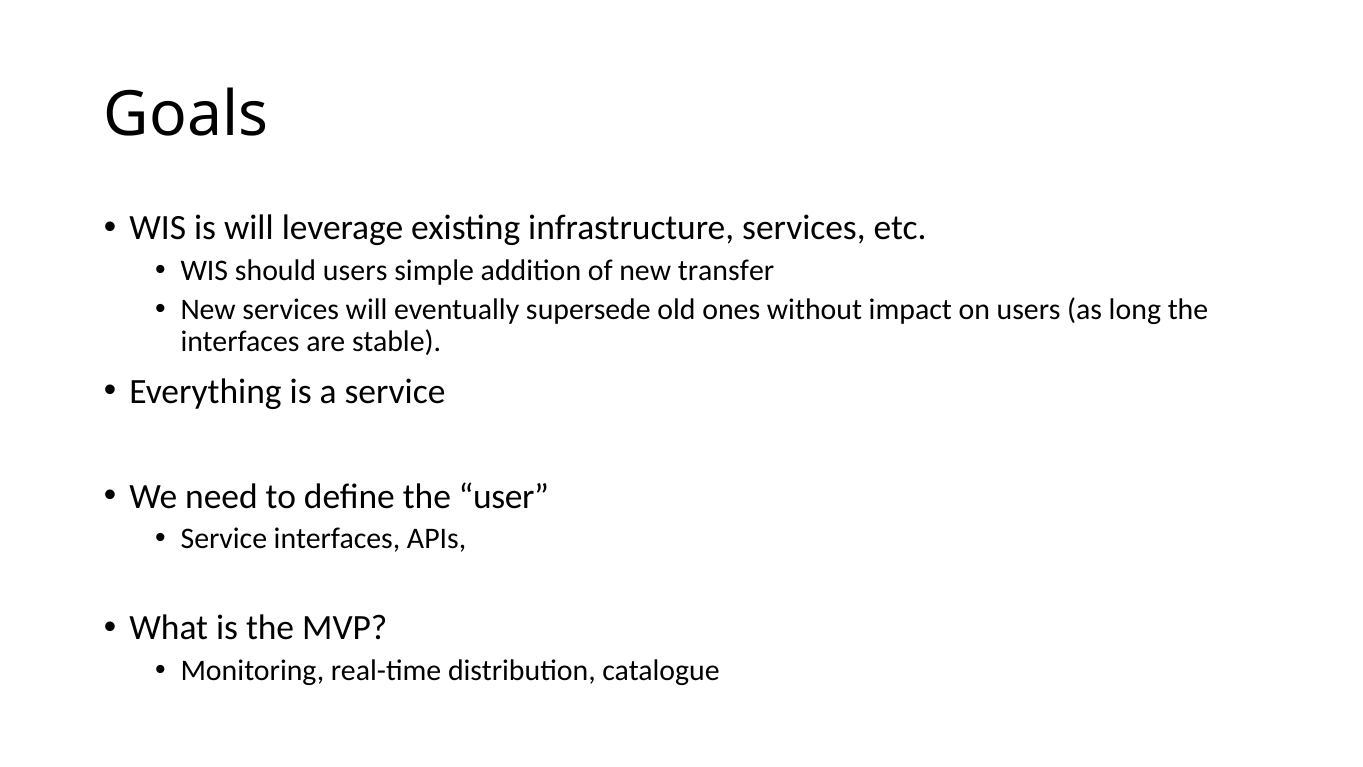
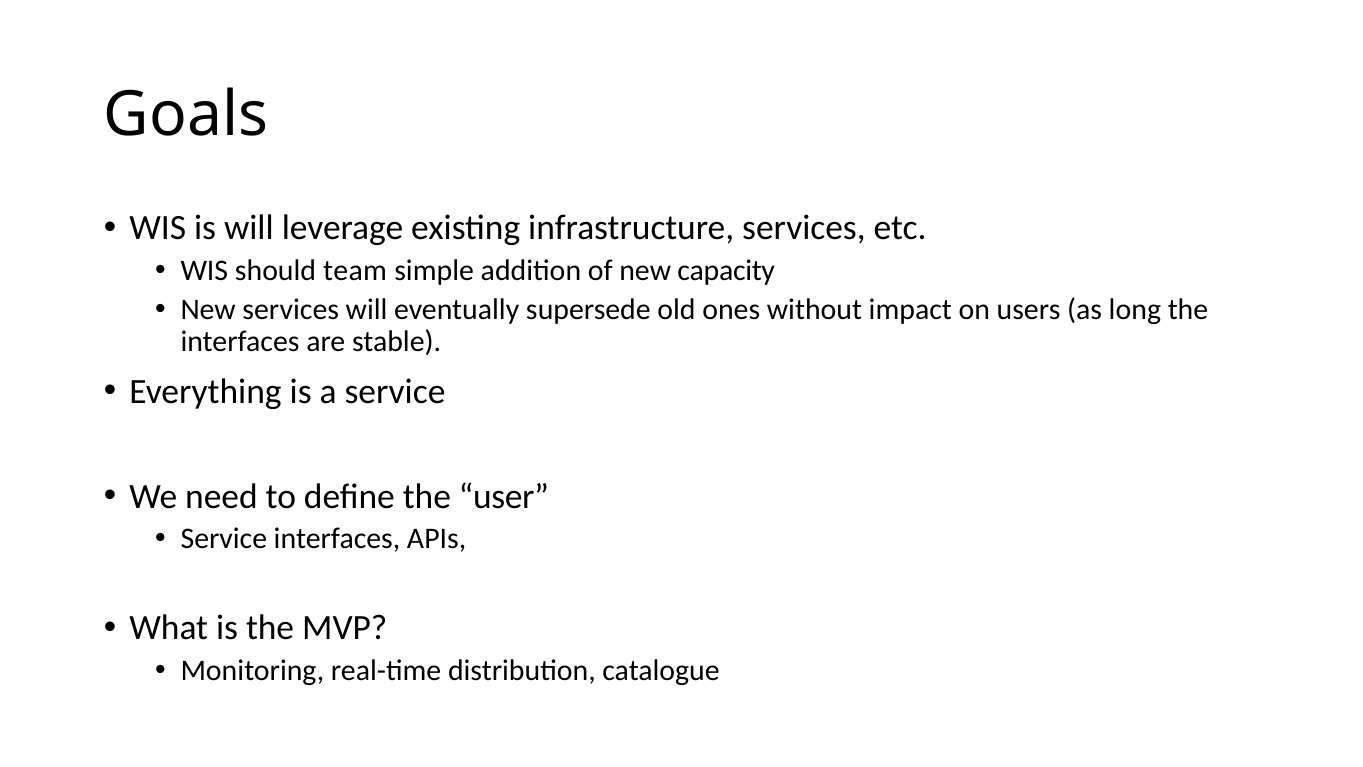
should users: users -> team
transfer: transfer -> capacity
